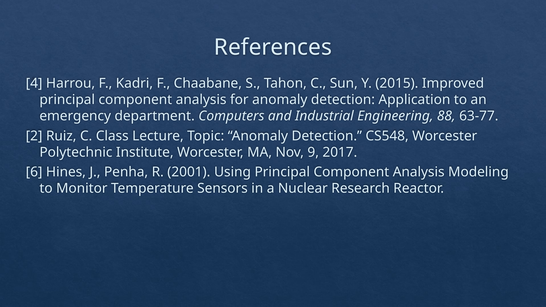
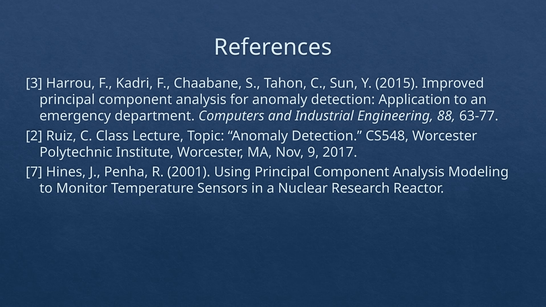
4: 4 -> 3
6: 6 -> 7
